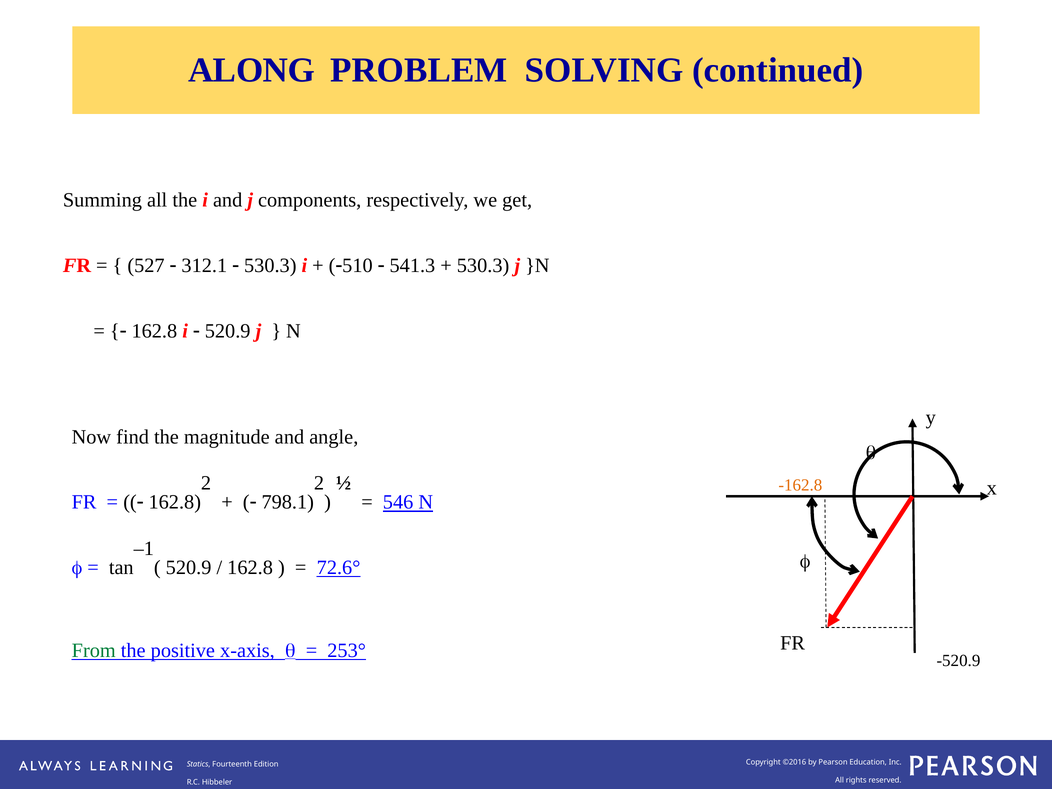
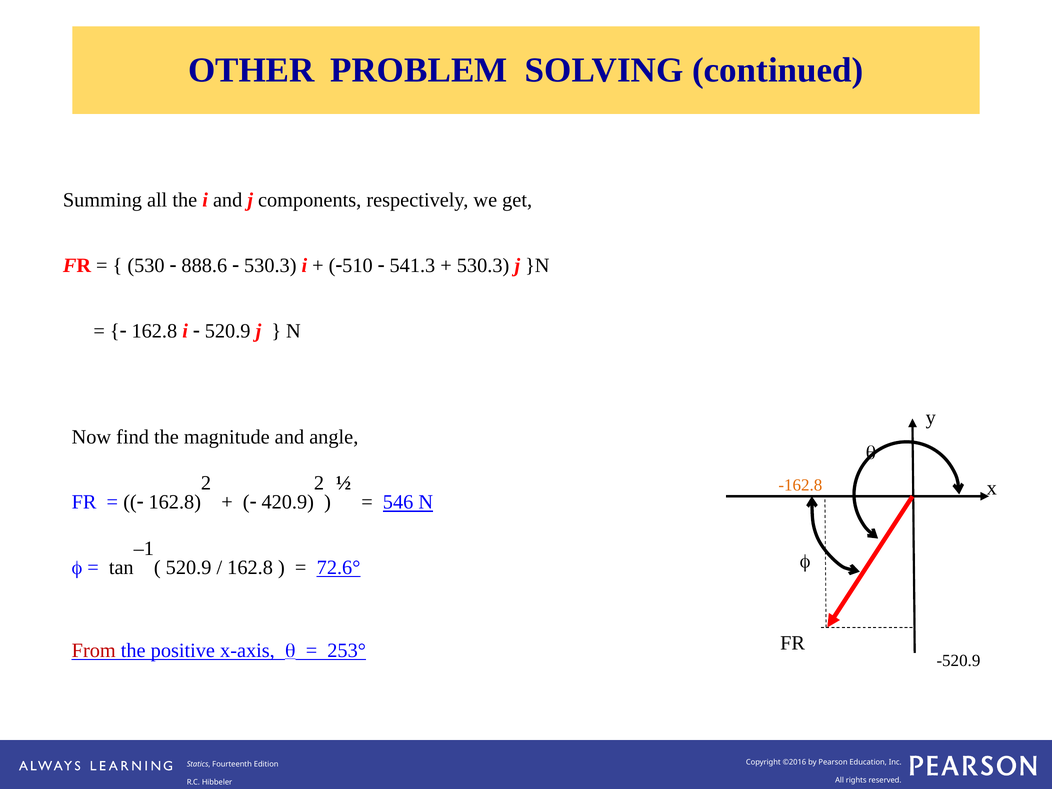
ALONG: ALONG -> OTHER
527: 527 -> 530
312.1: 312.1 -> 888.6
798.1: 798.1 -> 420.9
From colour: green -> red
